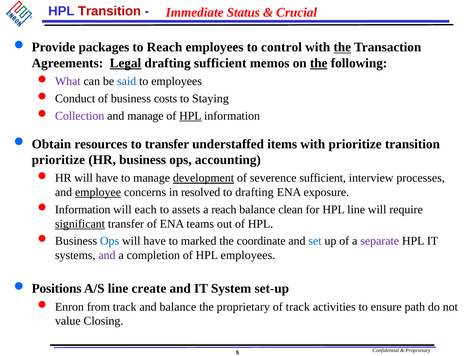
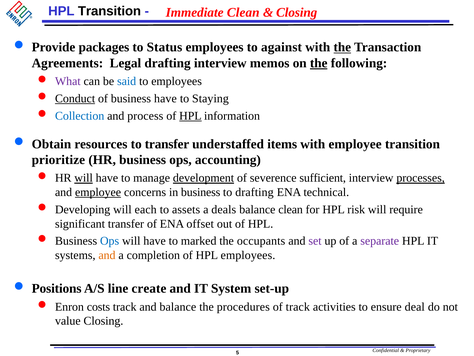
Transition at (110, 11) colour: red -> black
Immediate Status: Status -> Clean
Crucial at (297, 13): Crucial -> Closing
to Reach: Reach -> Status
control: control -> against
Legal underline: present -> none
drafting sufficient: sufficient -> interview
Conduct underline: none -> present
business costs: costs -> have
Collection colour: purple -> blue
and manage: manage -> process
with prioritize: prioritize -> employee
will at (84, 178) underline: none -> present
processes underline: none -> present
in resolved: resolved -> business
exposure: exposure -> technical
Information at (83, 209): Information -> Developing
a reach: reach -> deals
HPL line: line -> risk
significant underline: present -> none
teams: teams -> offset
coordinate: coordinate -> occupants
set colour: blue -> purple
and at (107, 255) colour: purple -> orange
from: from -> costs
the proprietary: proprietary -> procedures
path: path -> deal
